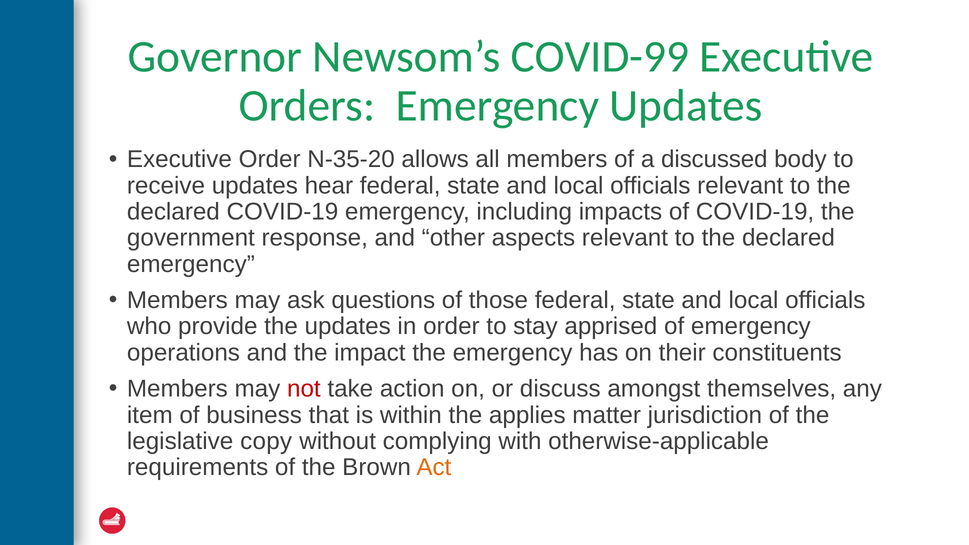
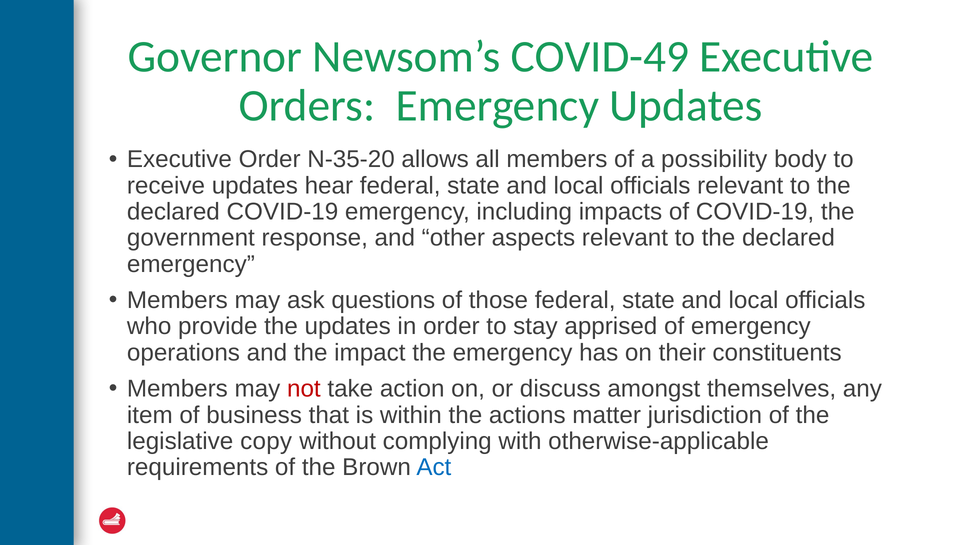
COVID-99: COVID-99 -> COVID-49
discussed: discussed -> possibility
applies: applies -> actions
Act colour: orange -> blue
